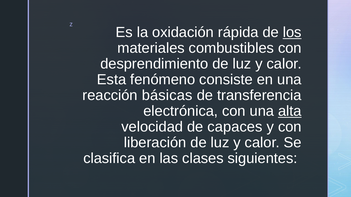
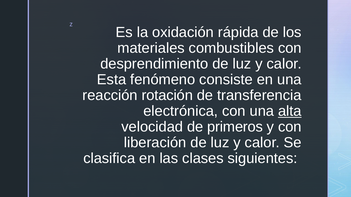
los underline: present -> none
básicas: básicas -> rotación
capaces: capaces -> primeros
